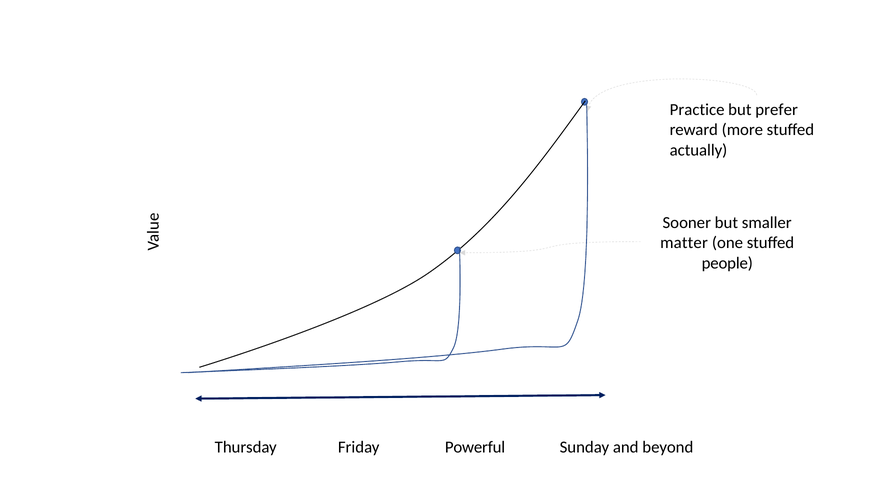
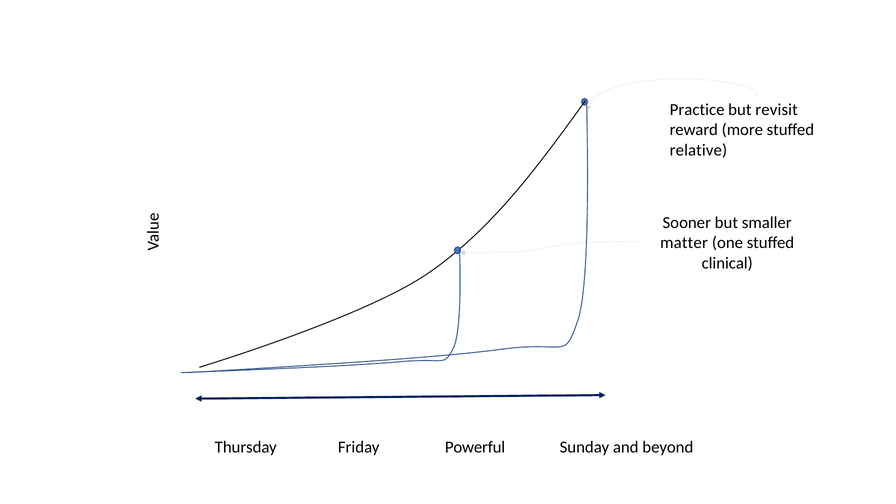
prefer: prefer -> revisit
actually: actually -> relative
people: people -> clinical
